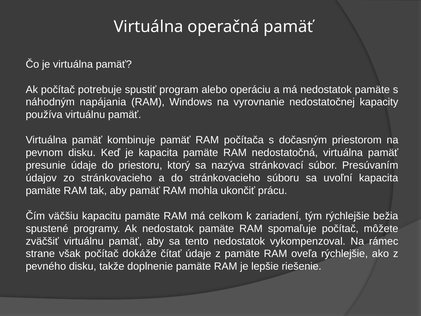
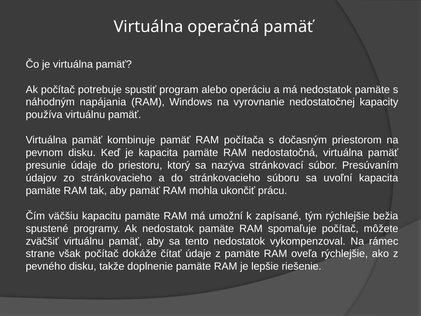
celkom: celkom -> umožní
zariadení: zariadení -> zapísané
